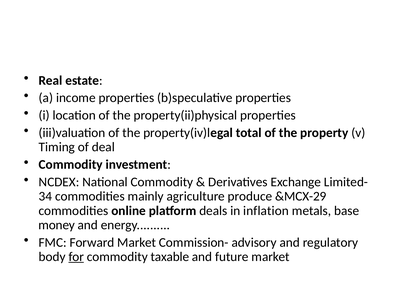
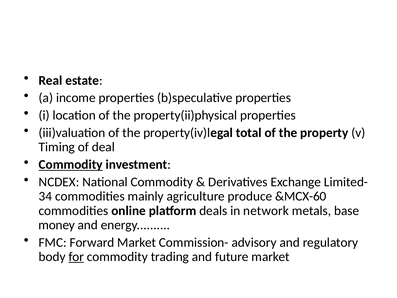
Commodity at (71, 164) underline: none -> present
&MCX-29: &MCX-29 -> &MCX-60
inflation: inflation -> network
taxable: taxable -> trading
